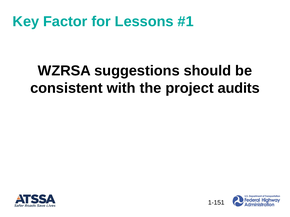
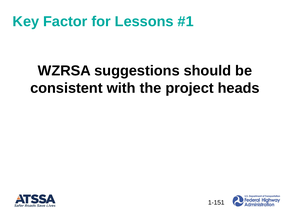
audits: audits -> heads
